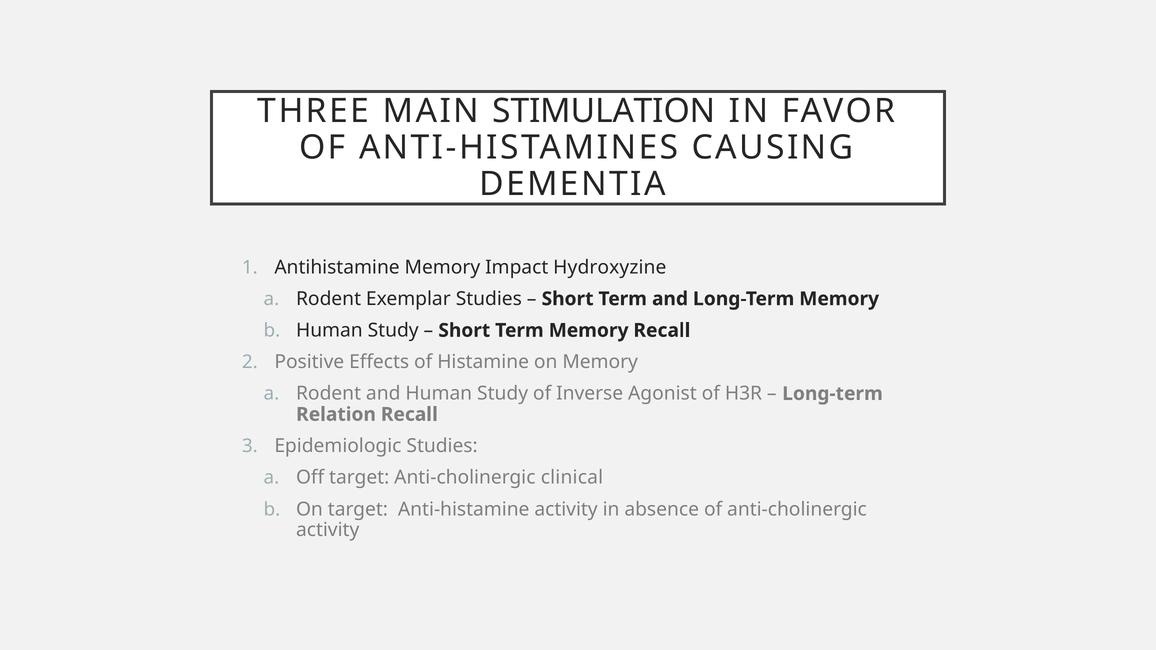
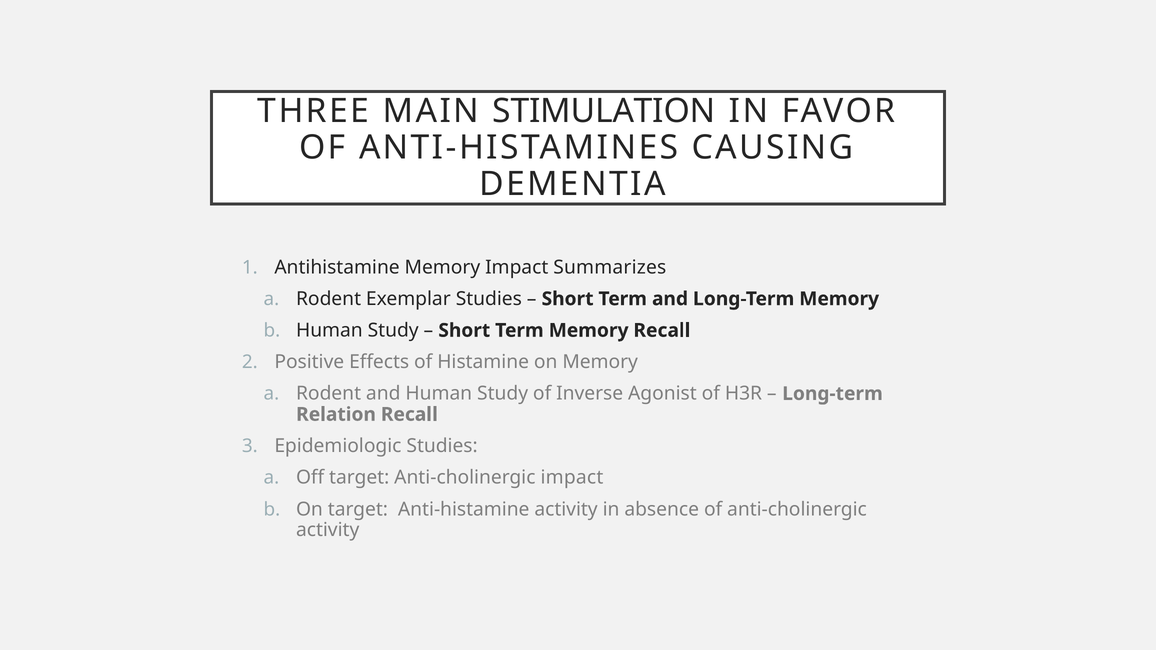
Hydroxyzine: Hydroxyzine -> Summarizes
Anti-cholinergic clinical: clinical -> impact
